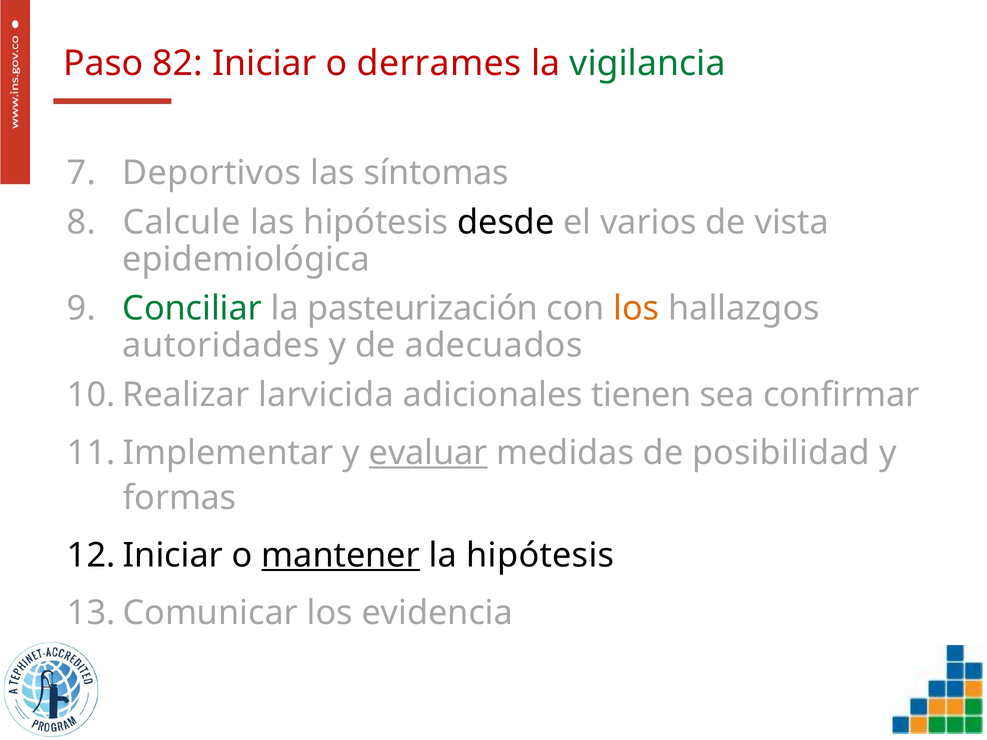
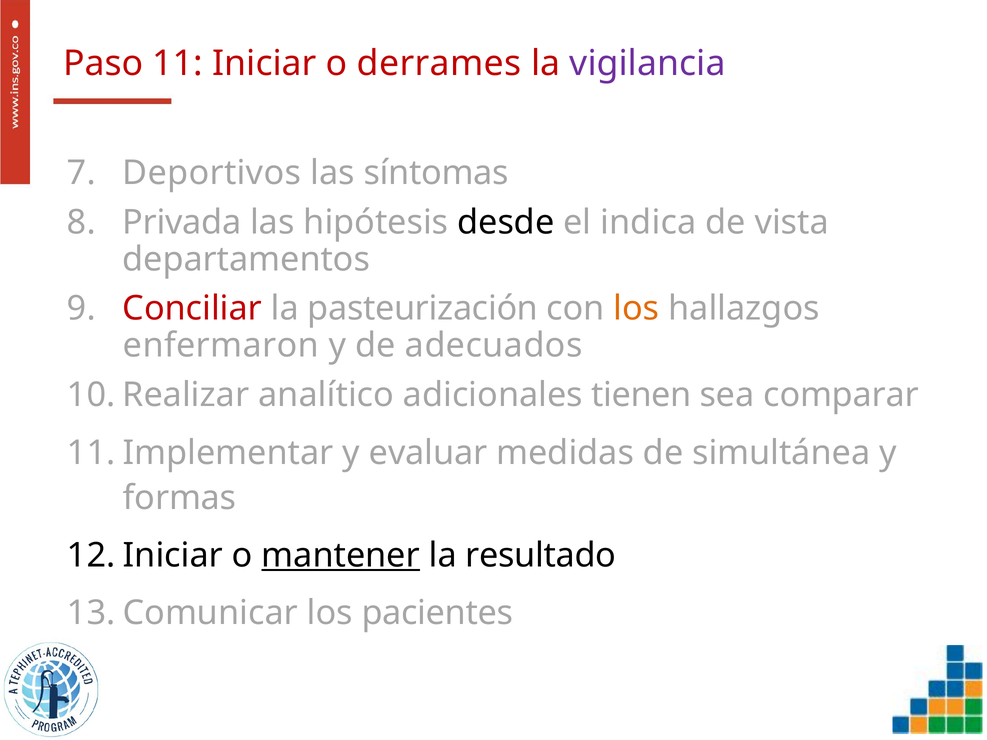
82: 82 -> 11
vigilancia colour: green -> purple
Calcule: Calcule -> Privada
varios: varios -> indica
epidemiológica: epidemiológica -> departamentos
Conciliar colour: green -> red
autoridades: autoridades -> enfermaron
larvicida: larvicida -> analítico
confirmar: confirmar -> comparar
evaluar underline: present -> none
posibilidad: posibilidad -> simultánea
la hipótesis: hipótesis -> resultado
evidencia: evidencia -> pacientes
